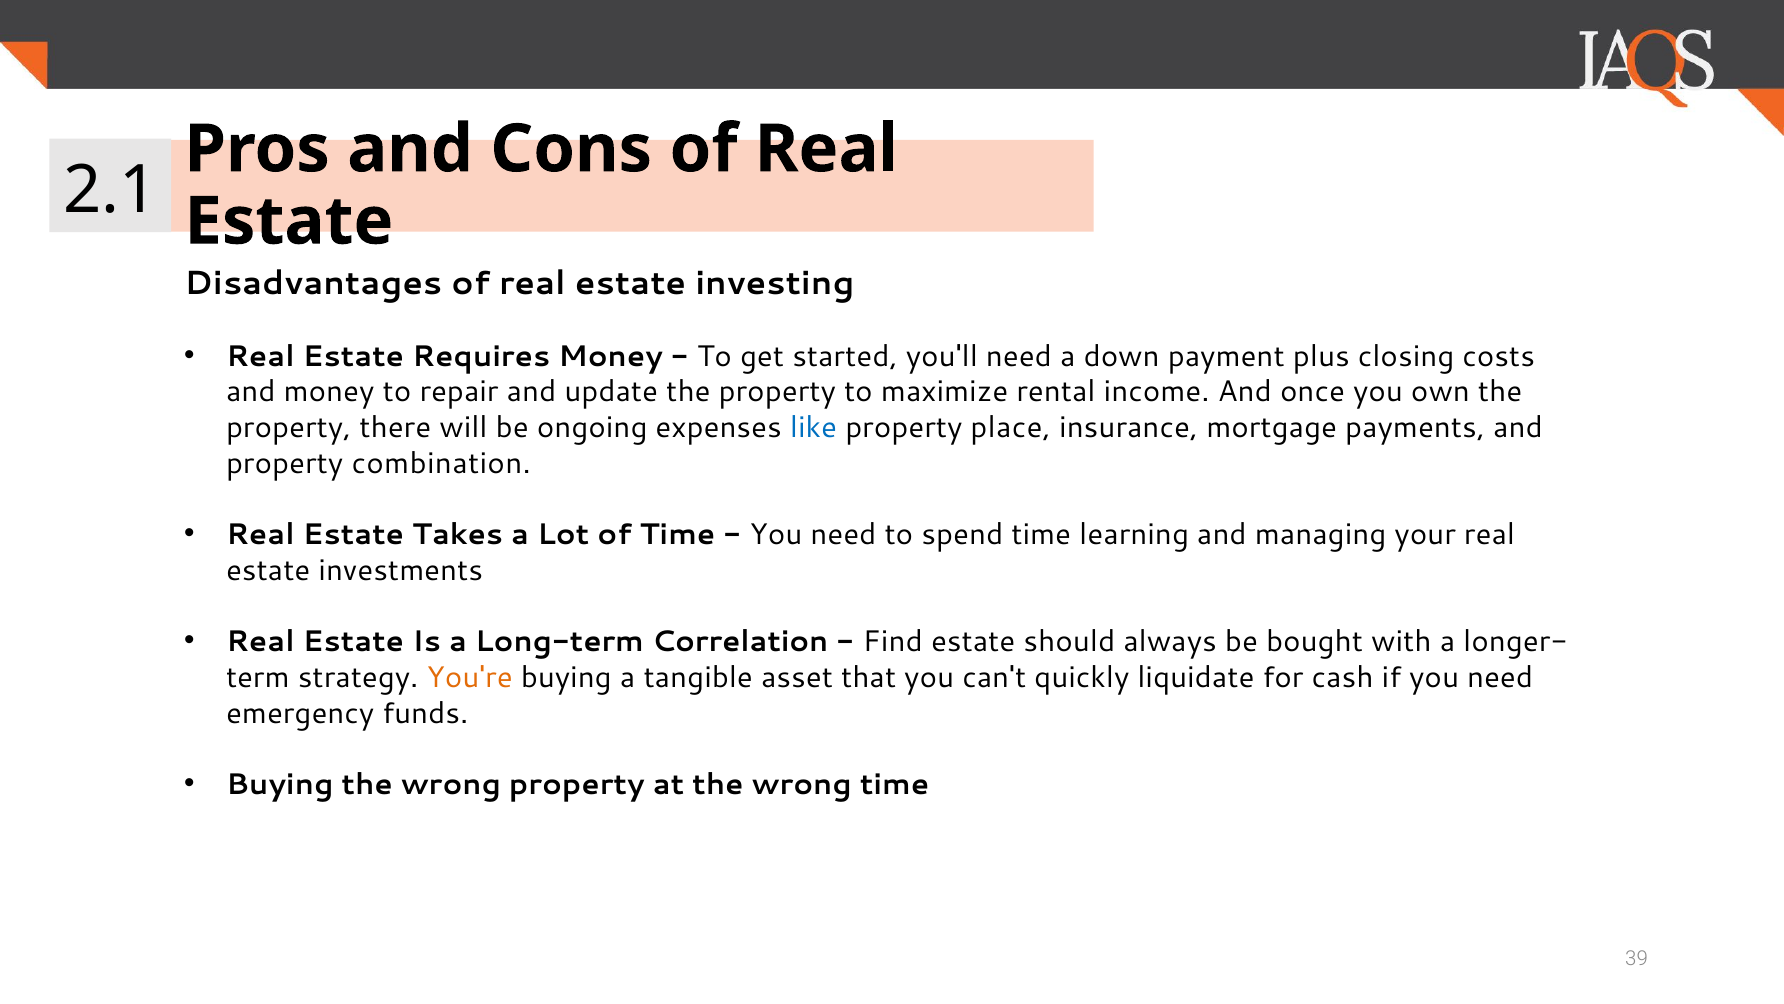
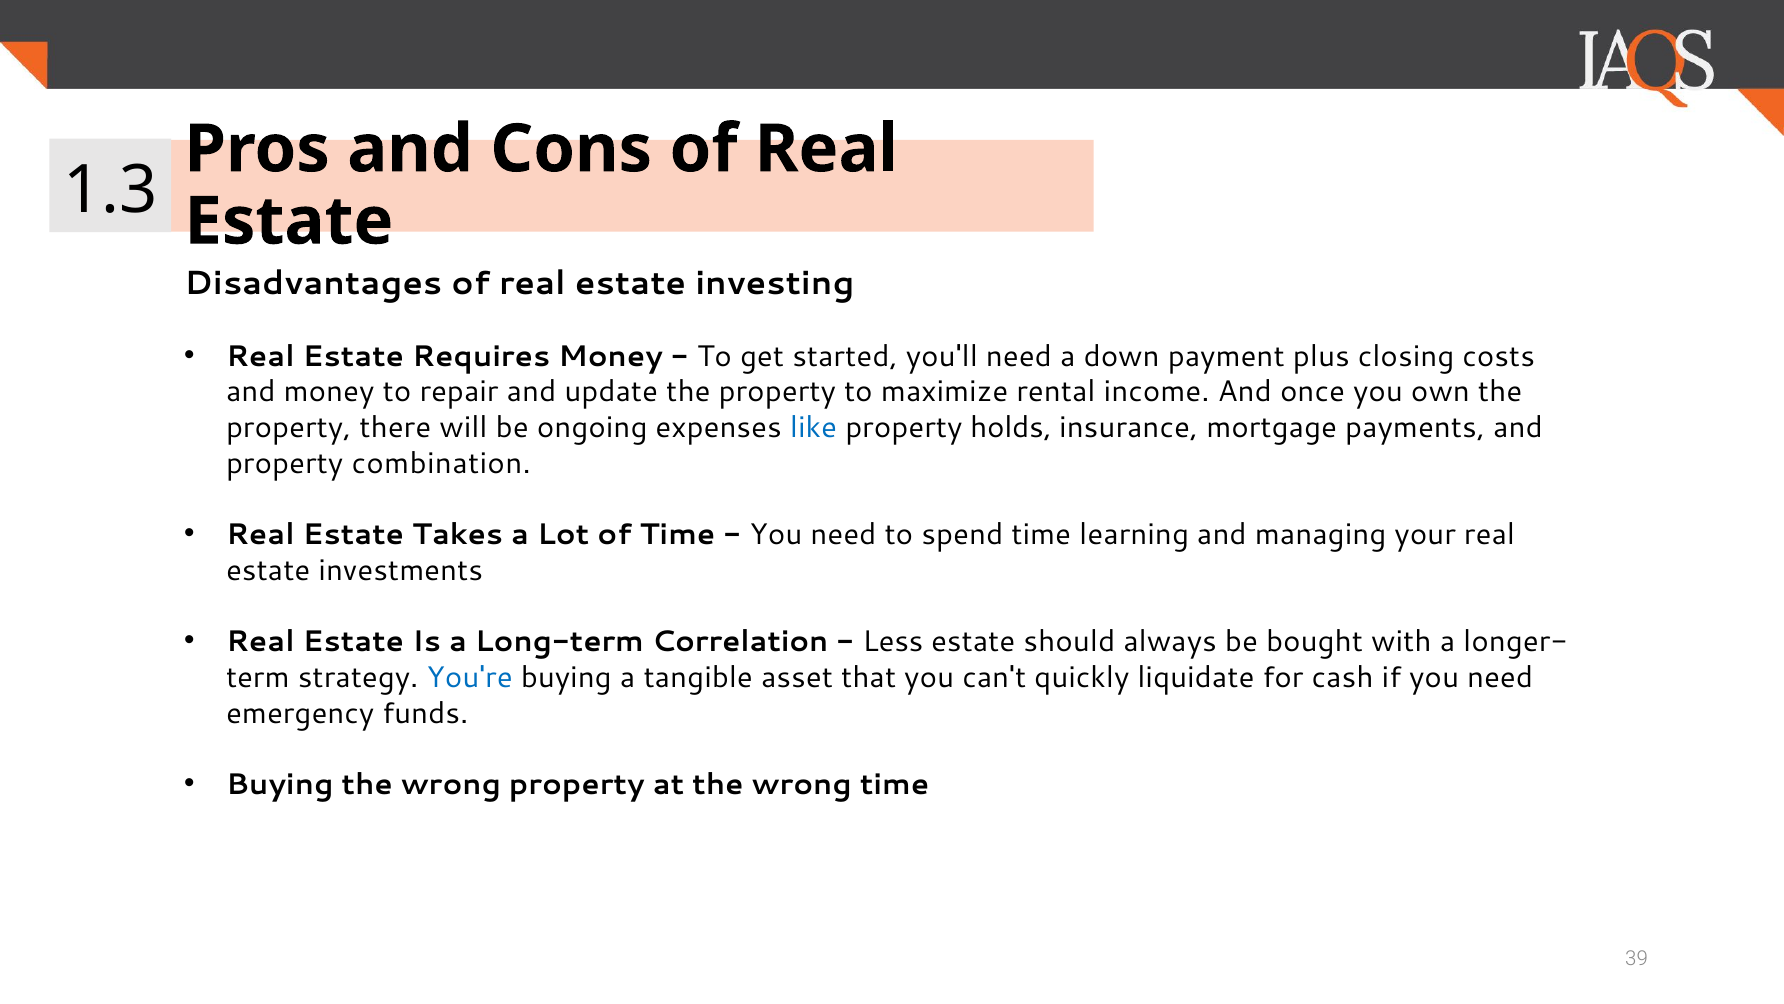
2.1: 2.1 -> 1.3
place: place -> holds
Find: Find -> Less
You're colour: orange -> blue
